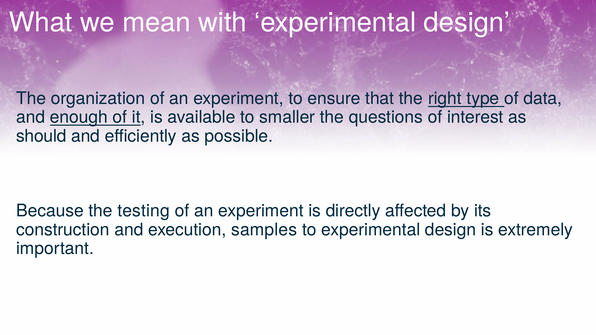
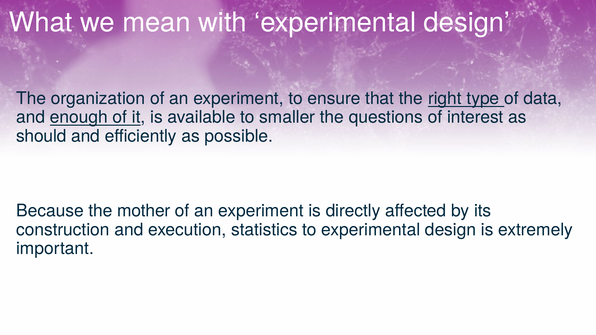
testing: testing -> mother
samples: samples -> statistics
